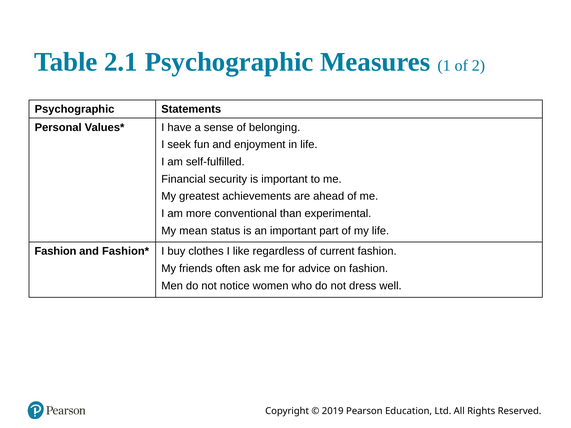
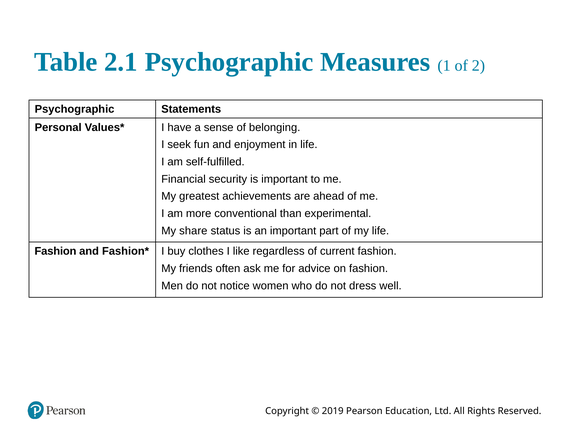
mean: mean -> share
